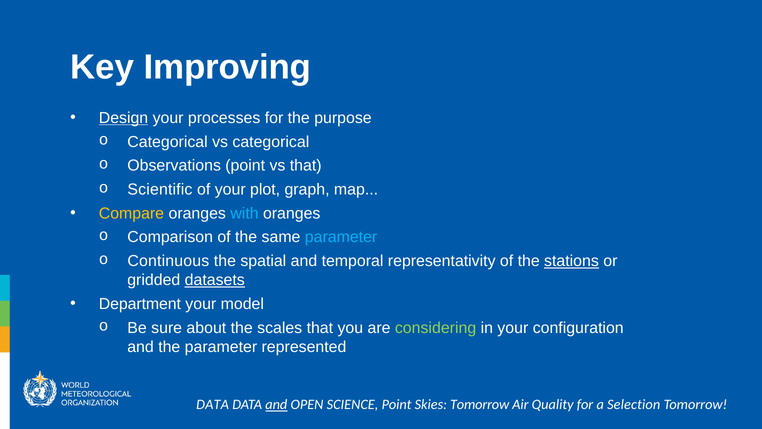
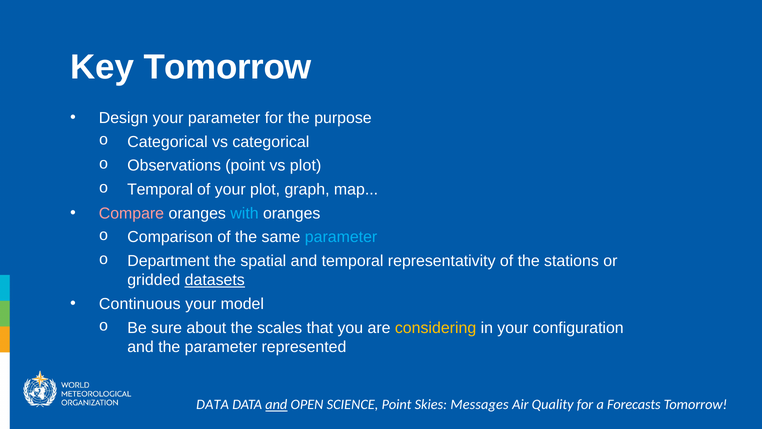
Key Improving: Improving -> Tomorrow
Design underline: present -> none
your processes: processes -> parameter
vs that: that -> plot
Scientific at (160, 189): Scientific -> Temporal
Compare colour: yellow -> pink
Continuous: Continuous -> Department
stations underline: present -> none
Department: Department -> Continuous
considering colour: light green -> yellow
Skies Tomorrow: Tomorrow -> Messages
Selection: Selection -> Forecasts
